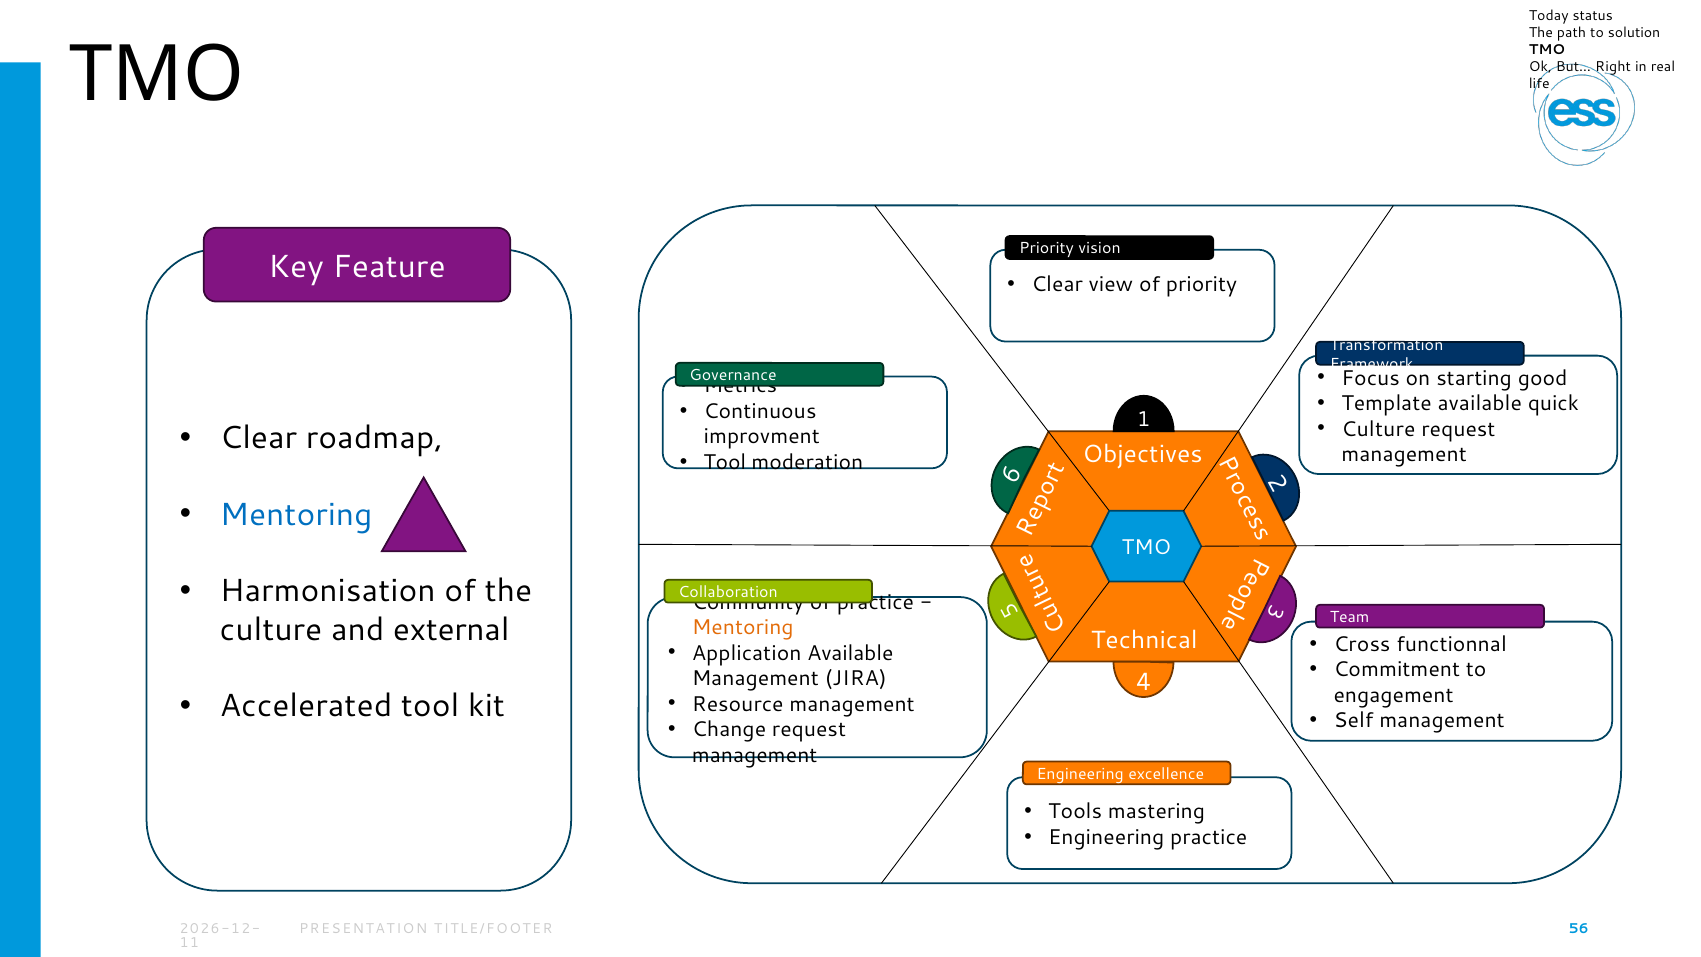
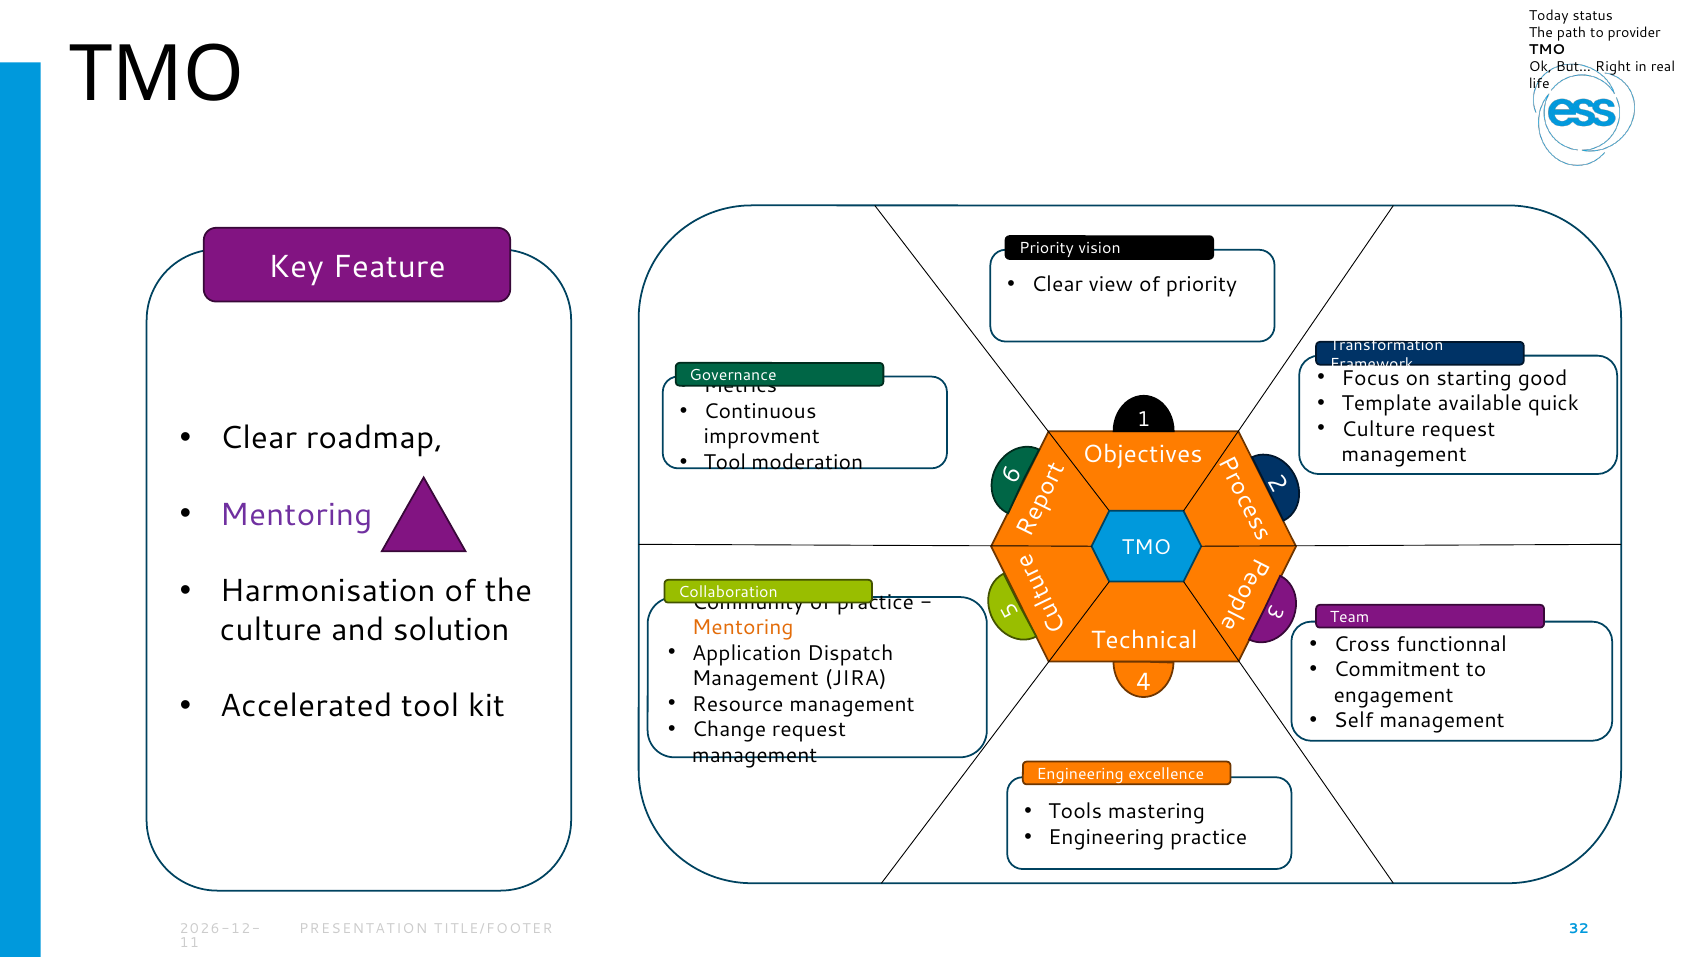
solution: solution -> provider
Mentoring at (296, 515) colour: blue -> purple
external: external -> solution
Application Available: Available -> Dispatch
56: 56 -> 32
